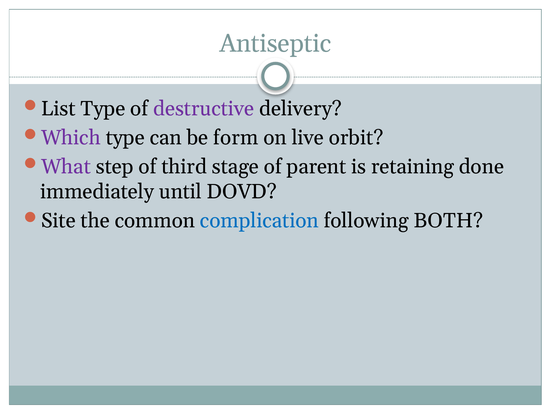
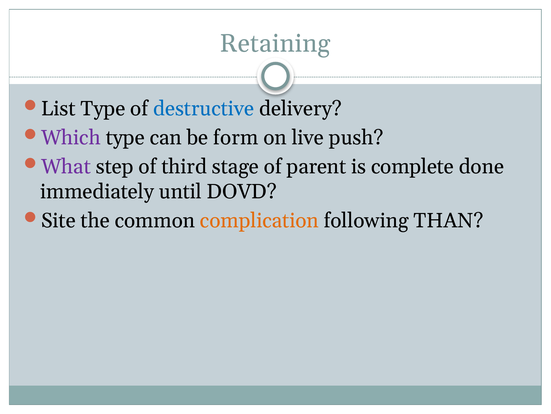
Antiseptic: Antiseptic -> Retaining
destructive colour: purple -> blue
orbit: orbit -> push
retaining: retaining -> complete
complication colour: blue -> orange
BOTH: BOTH -> THAN
